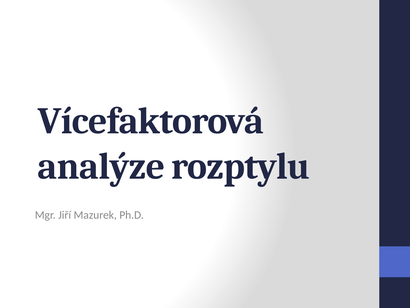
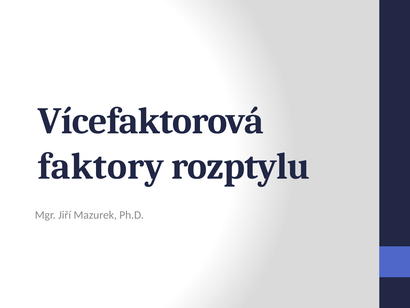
analýze: analýze -> faktory
